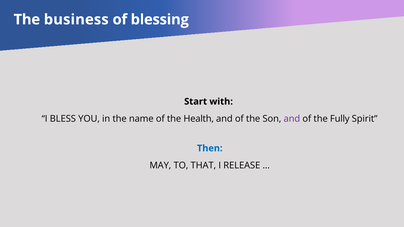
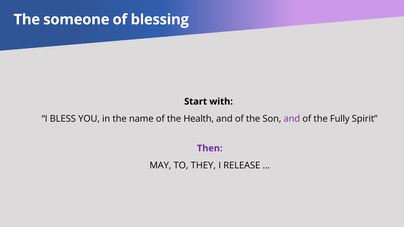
business: business -> someone
Then colour: blue -> purple
THAT: THAT -> THEY
